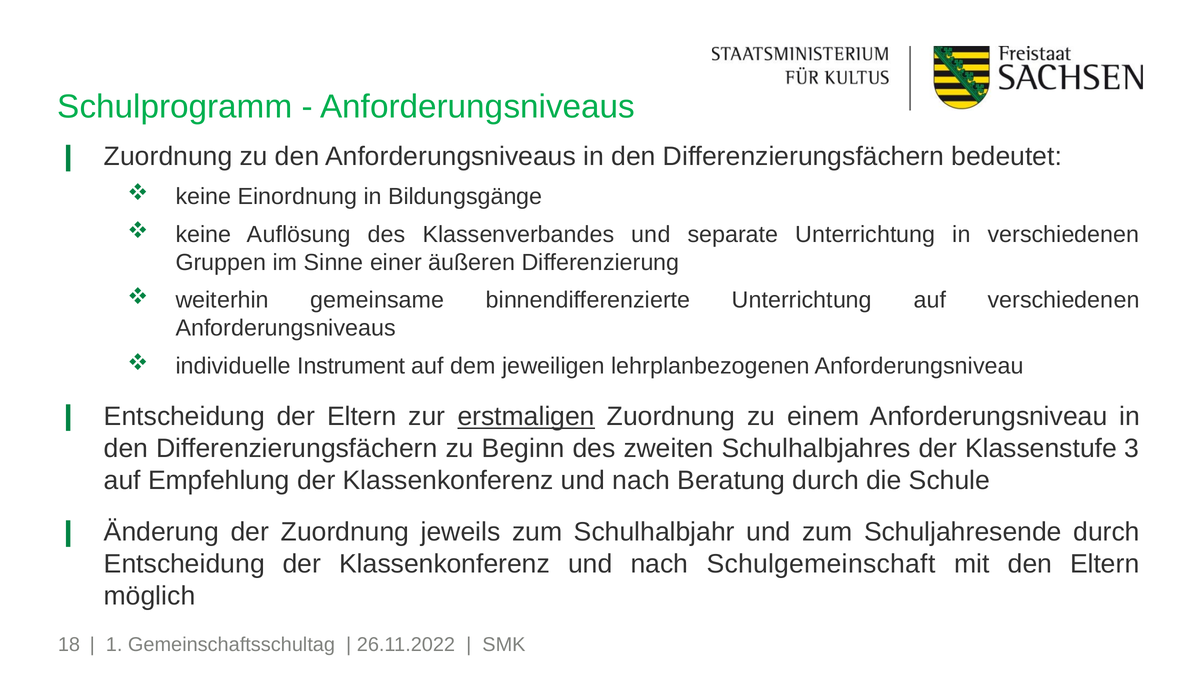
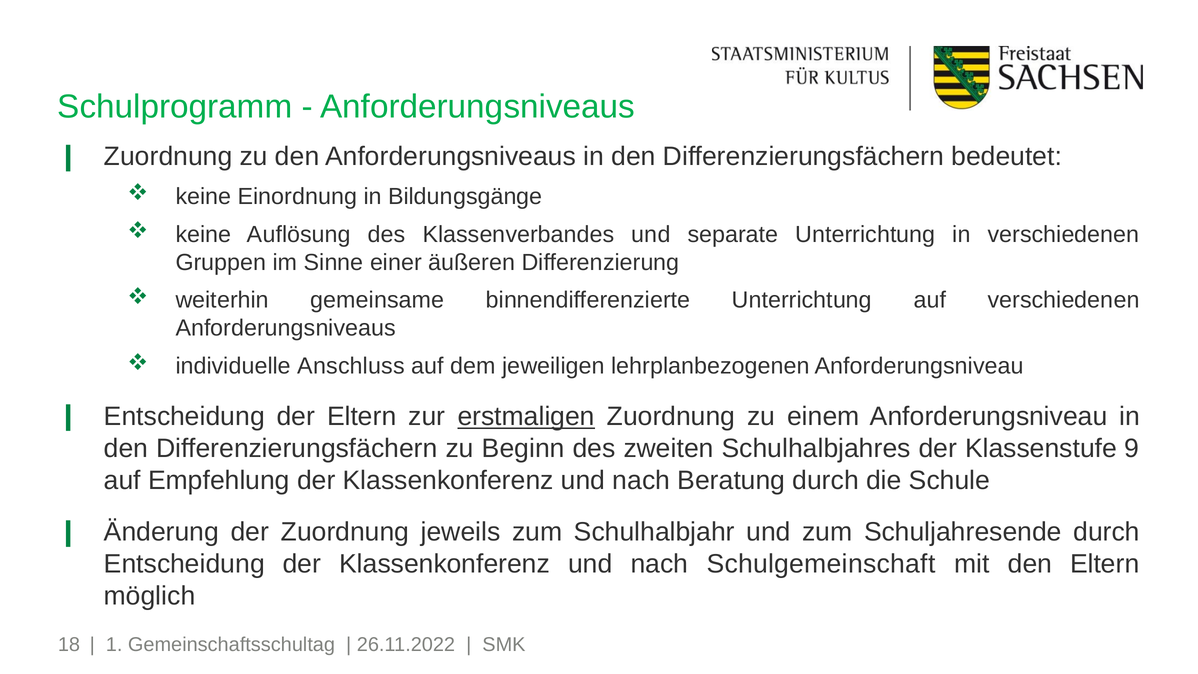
Instrument: Instrument -> Anschluss
3: 3 -> 9
